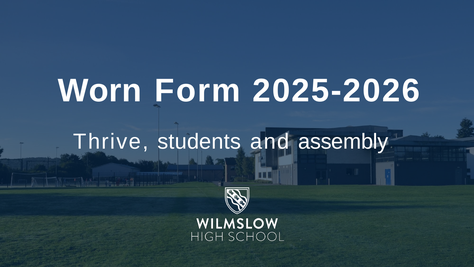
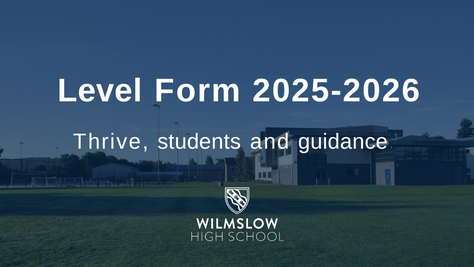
Worn: Worn -> Level
assembly: assembly -> guidance
